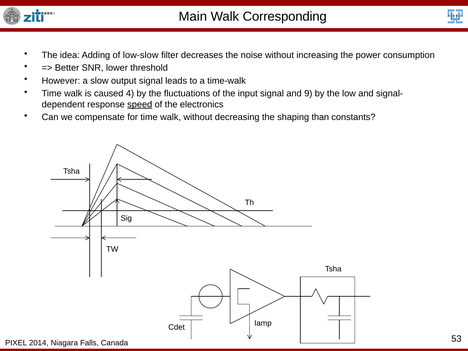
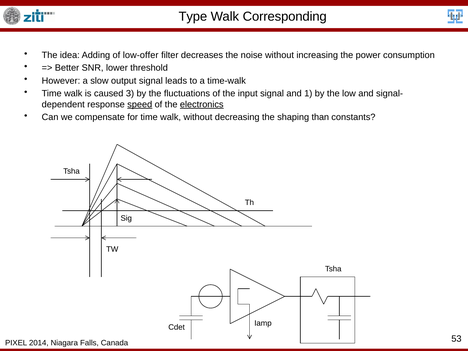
Main: Main -> Type
low-slow: low-slow -> low-offer
4: 4 -> 3
9: 9 -> 1
electronics underline: none -> present
